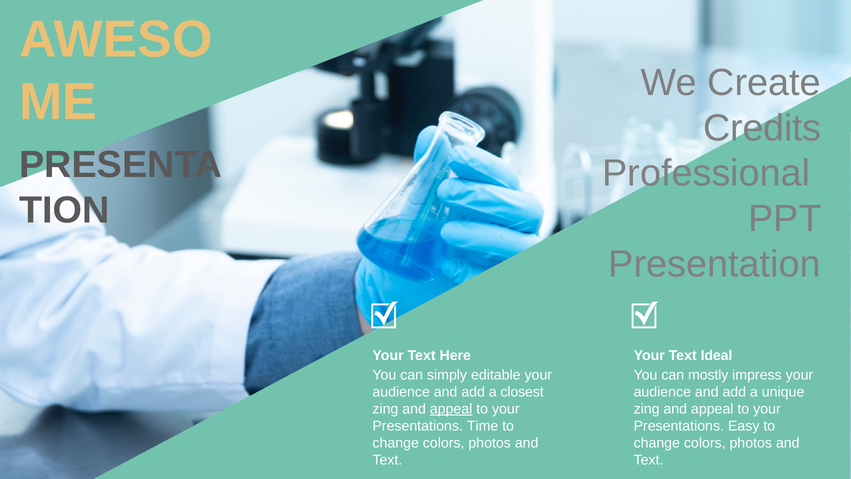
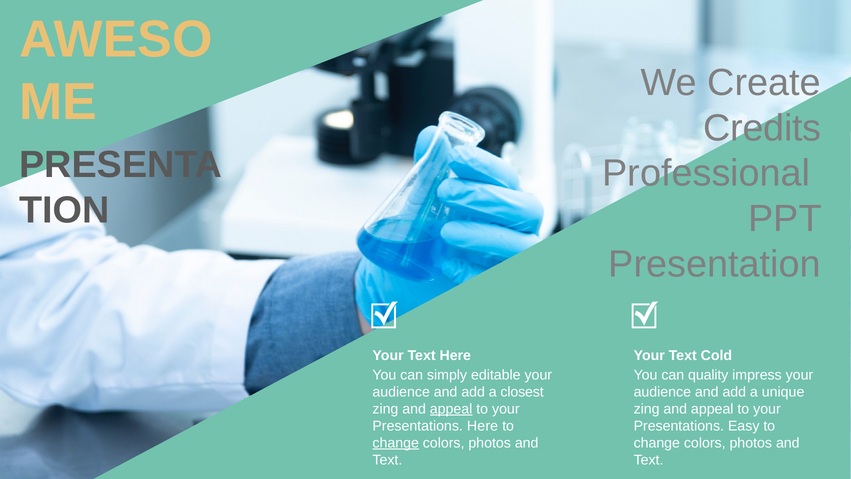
Ideal: Ideal -> Cold
mostly: mostly -> quality
Presentations Time: Time -> Here
change at (396, 443) underline: none -> present
